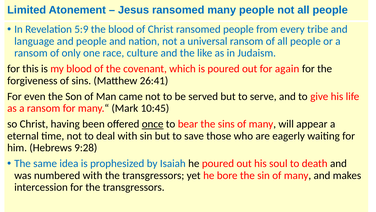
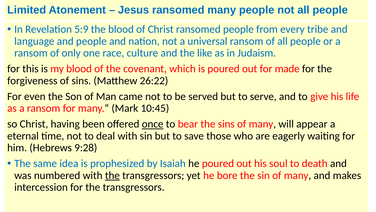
again: again -> made
26:41: 26:41 -> 26:22
the at (112, 175) underline: none -> present
